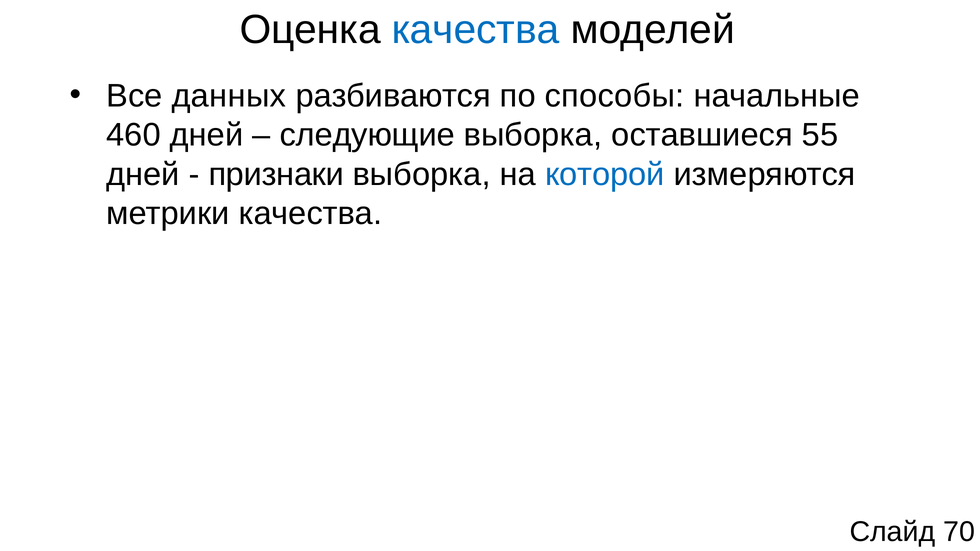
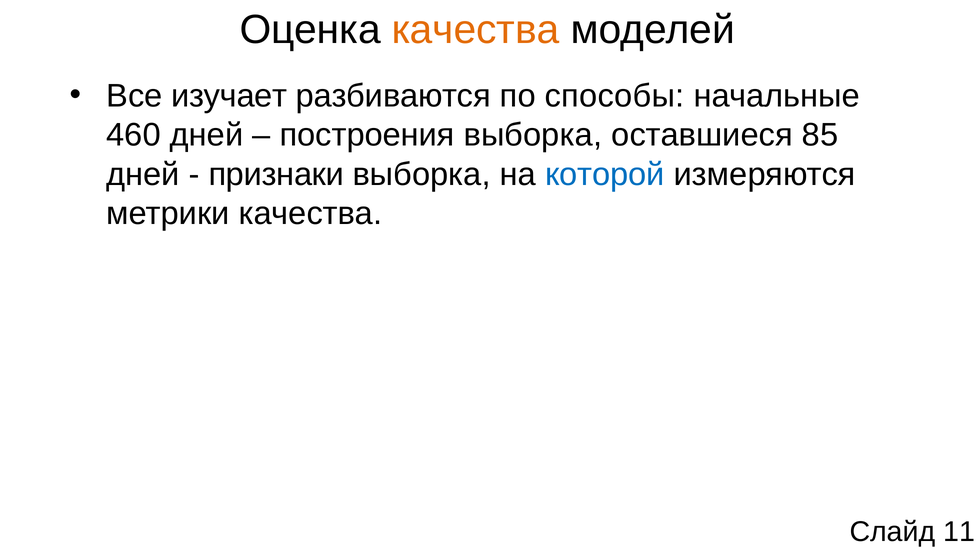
качества at (476, 30) colour: blue -> orange
данных: данных -> изучает
следующие: следующие -> построения
55: 55 -> 85
70: 70 -> 11
